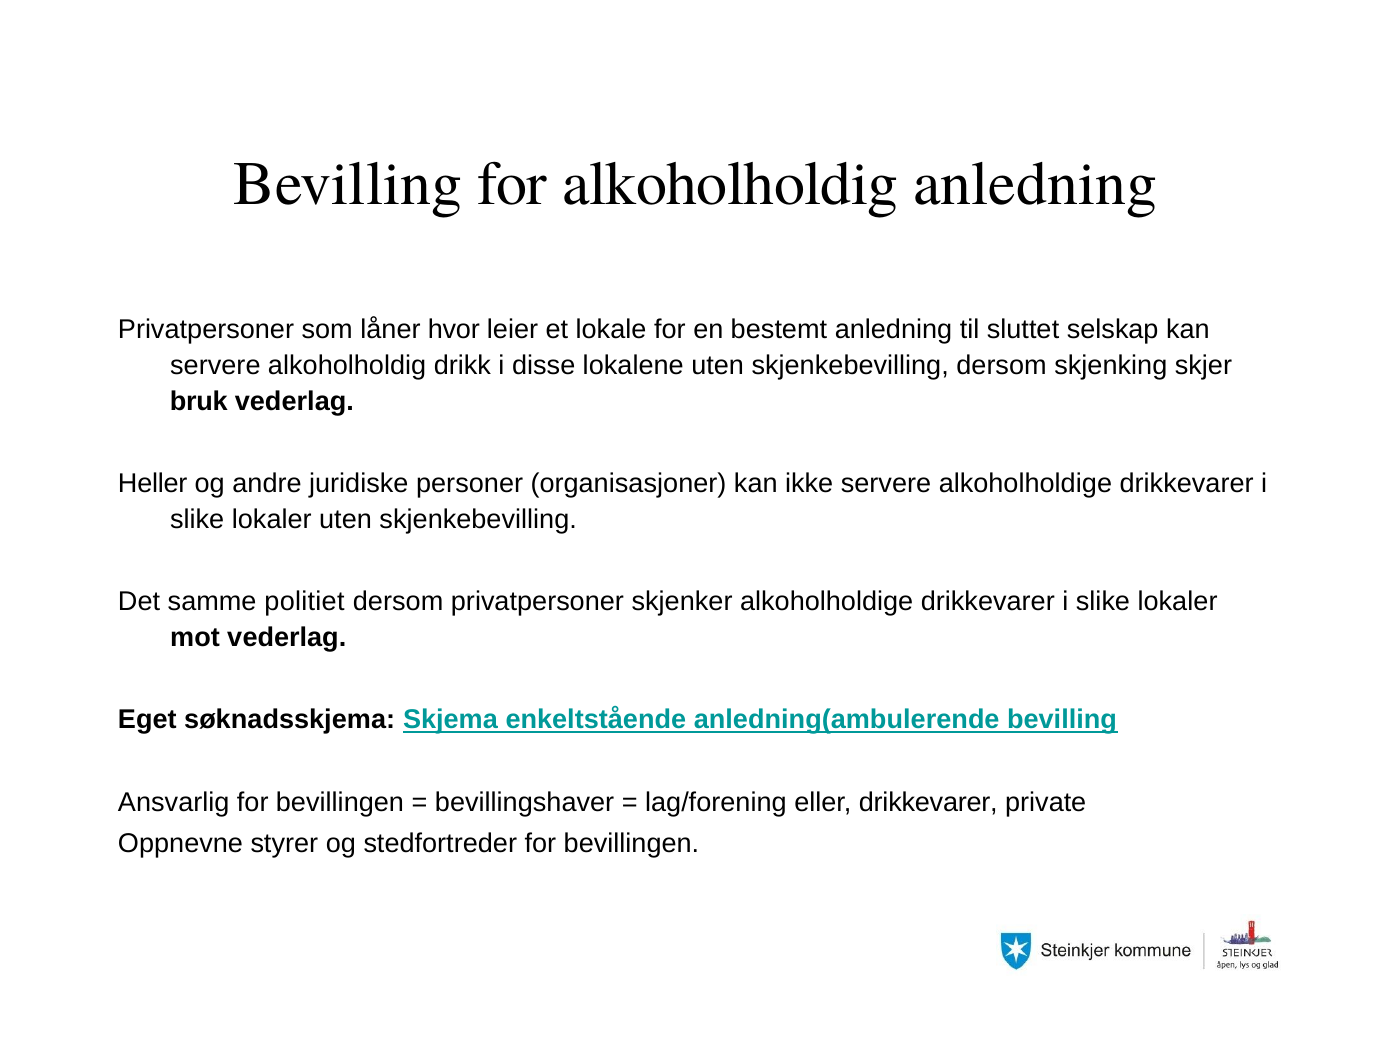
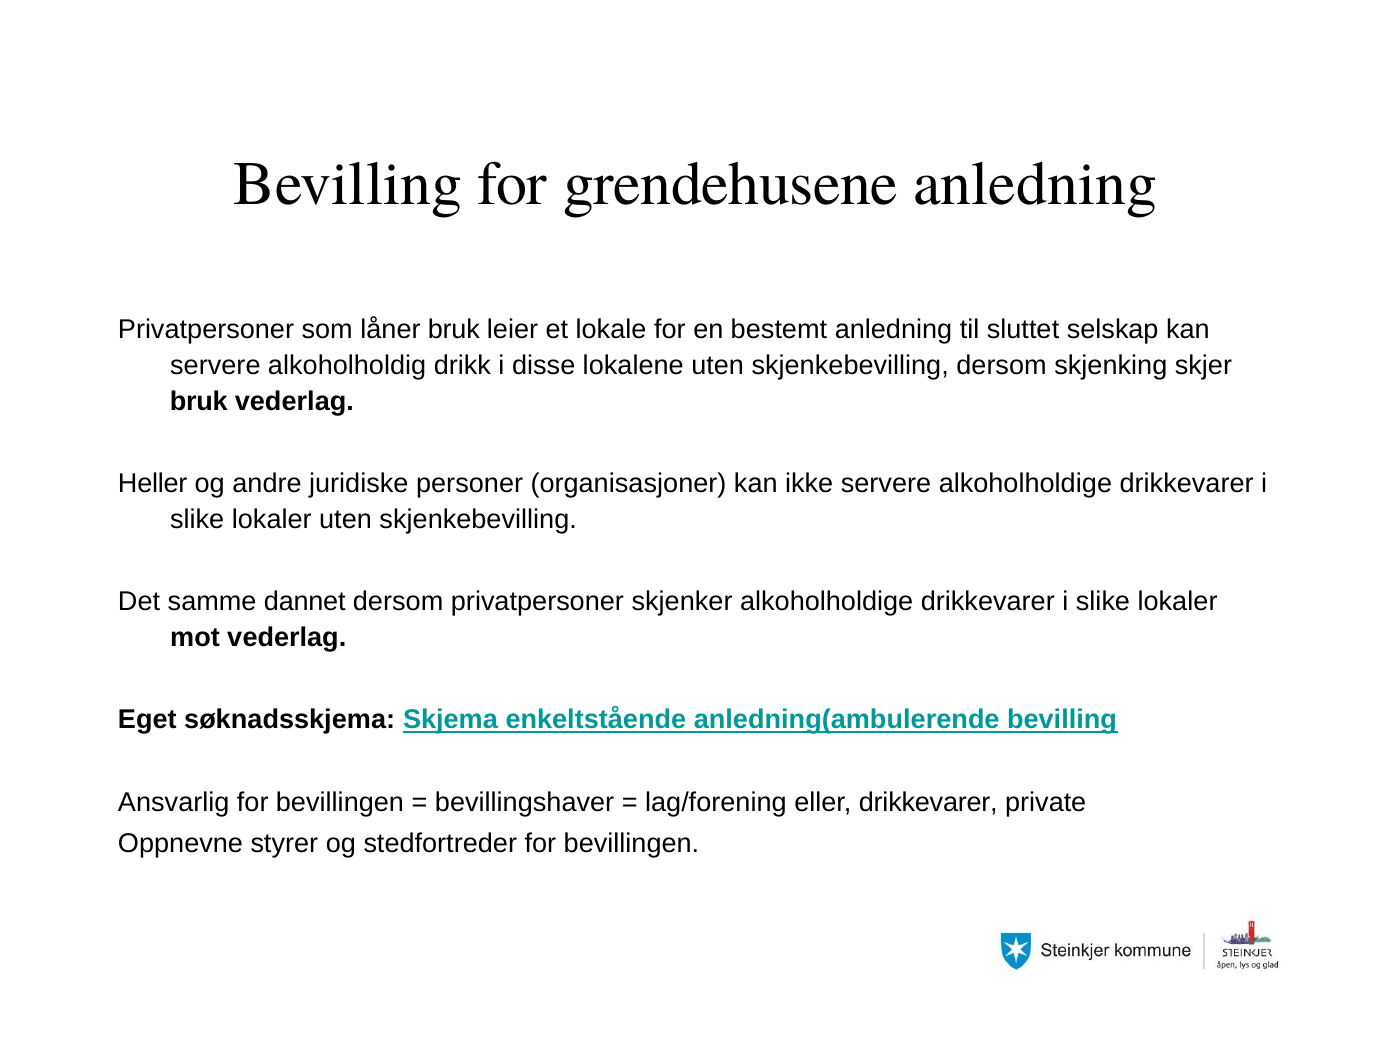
for alkoholholdig: alkoholholdig -> grendehusene
låner hvor: hvor -> bruk
politiet: politiet -> dannet
